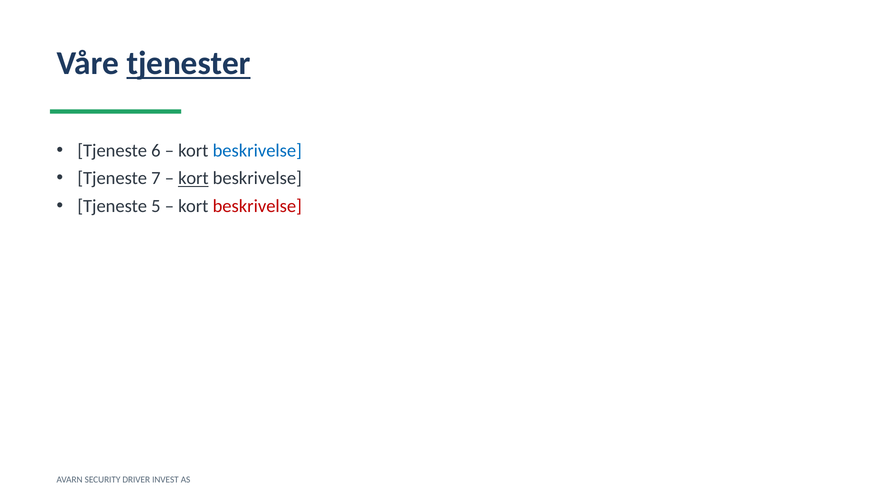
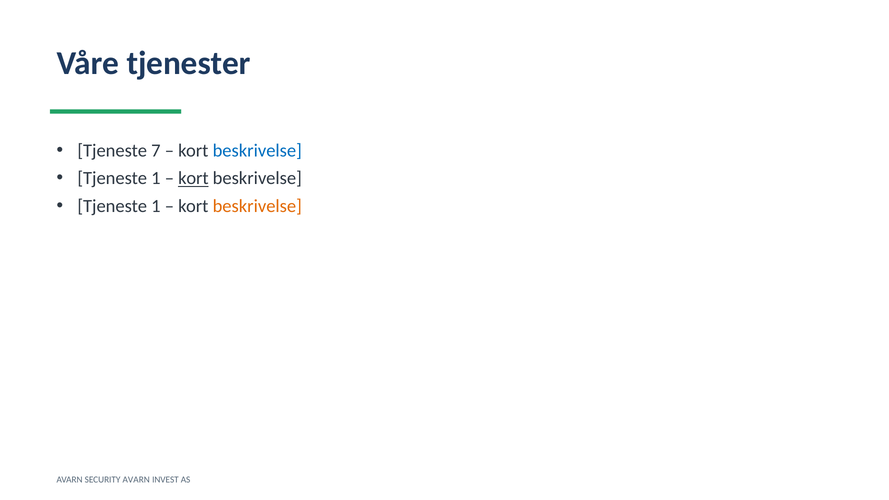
tjenester underline: present -> none
6: 6 -> 7
7 at (156, 178): 7 -> 1
5 at (156, 206): 5 -> 1
beskrivelse at (257, 206) colour: red -> orange
SECURITY DRIVER: DRIVER -> AVARN
